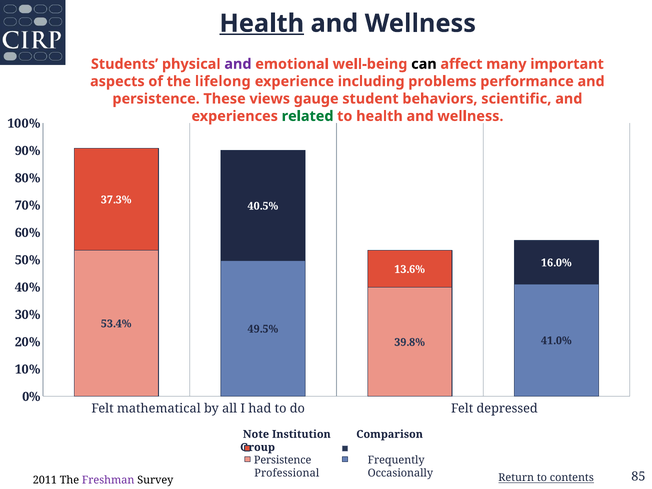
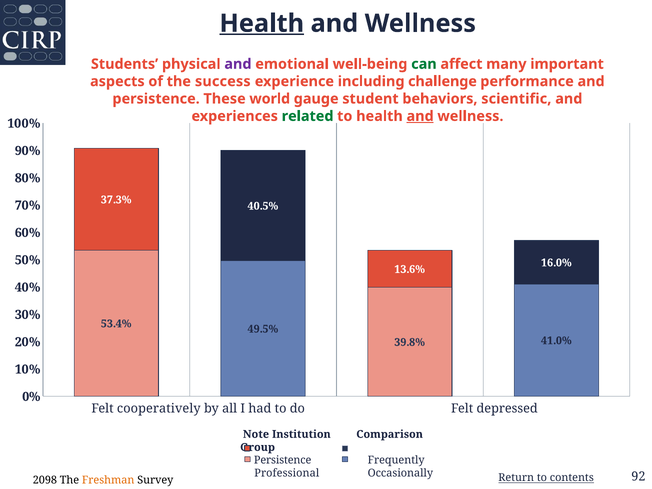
can colour: black -> green
lifelong: lifelong -> success
problems: problems -> challenge
views: views -> world
and at (420, 116) underline: none -> present
mathematical: mathematical -> cooperatively
2011: 2011 -> 2098
Freshman colour: purple -> orange
85: 85 -> 92
